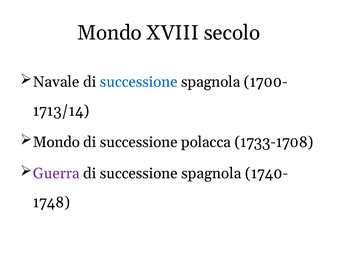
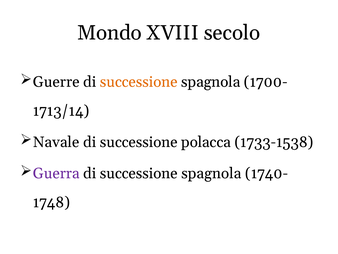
Navale: Navale -> Guerre
successione at (139, 82) colour: blue -> orange
Mondo at (56, 142): Mondo -> Navale
1733-1708: 1733-1708 -> 1733-1538
